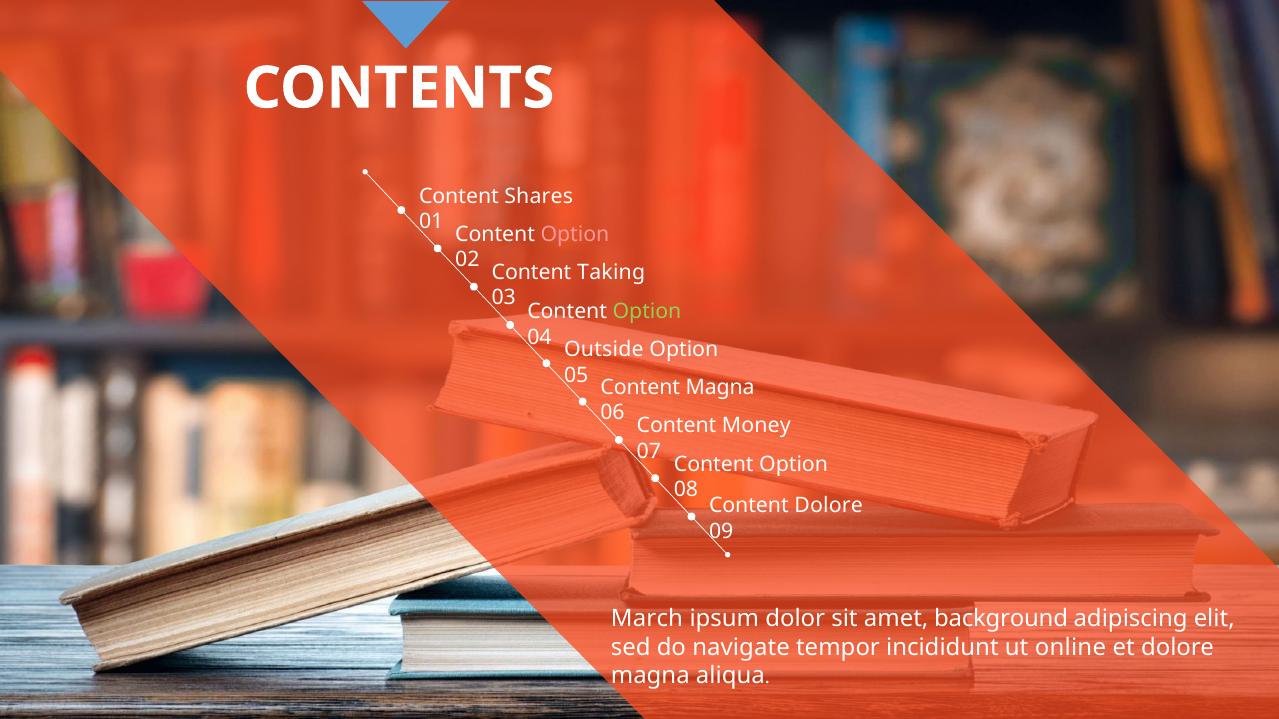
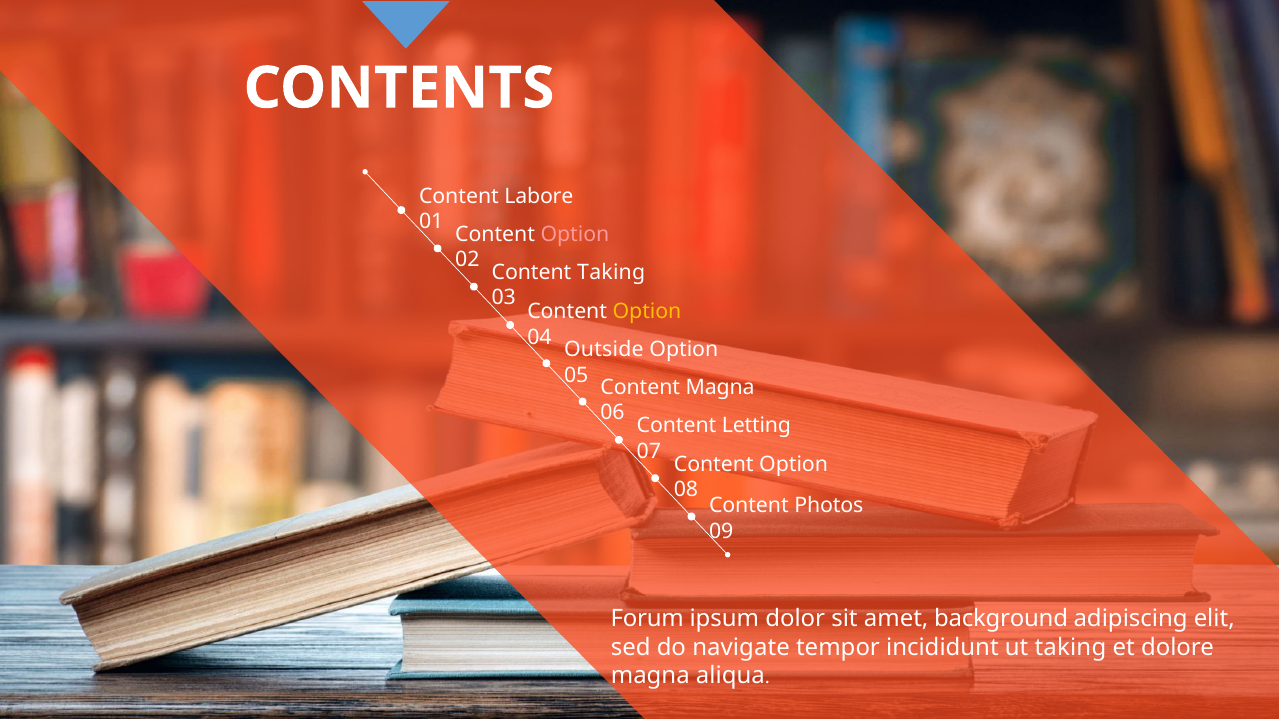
Shares: Shares -> Labore
Option at (647, 312) colour: light green -> yellow
Money: Money -> Letting
Content Dolore: Dolore -> Photos
March: March -> Forum
ut online: online -> taking
